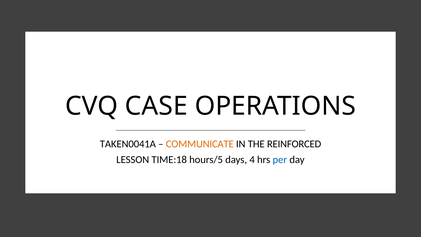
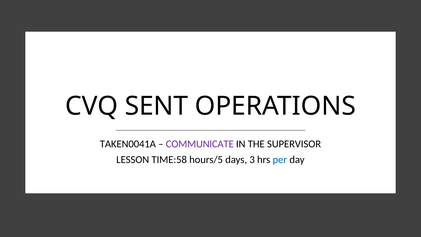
CASE: CASE -> SENT
COMMUNICATE colour: orange -> purple
REINFORCED: REINFORCED -> SUPERVISOR
TIME:18: TIME:18 -> TIME:58
4: 4 -> 3
